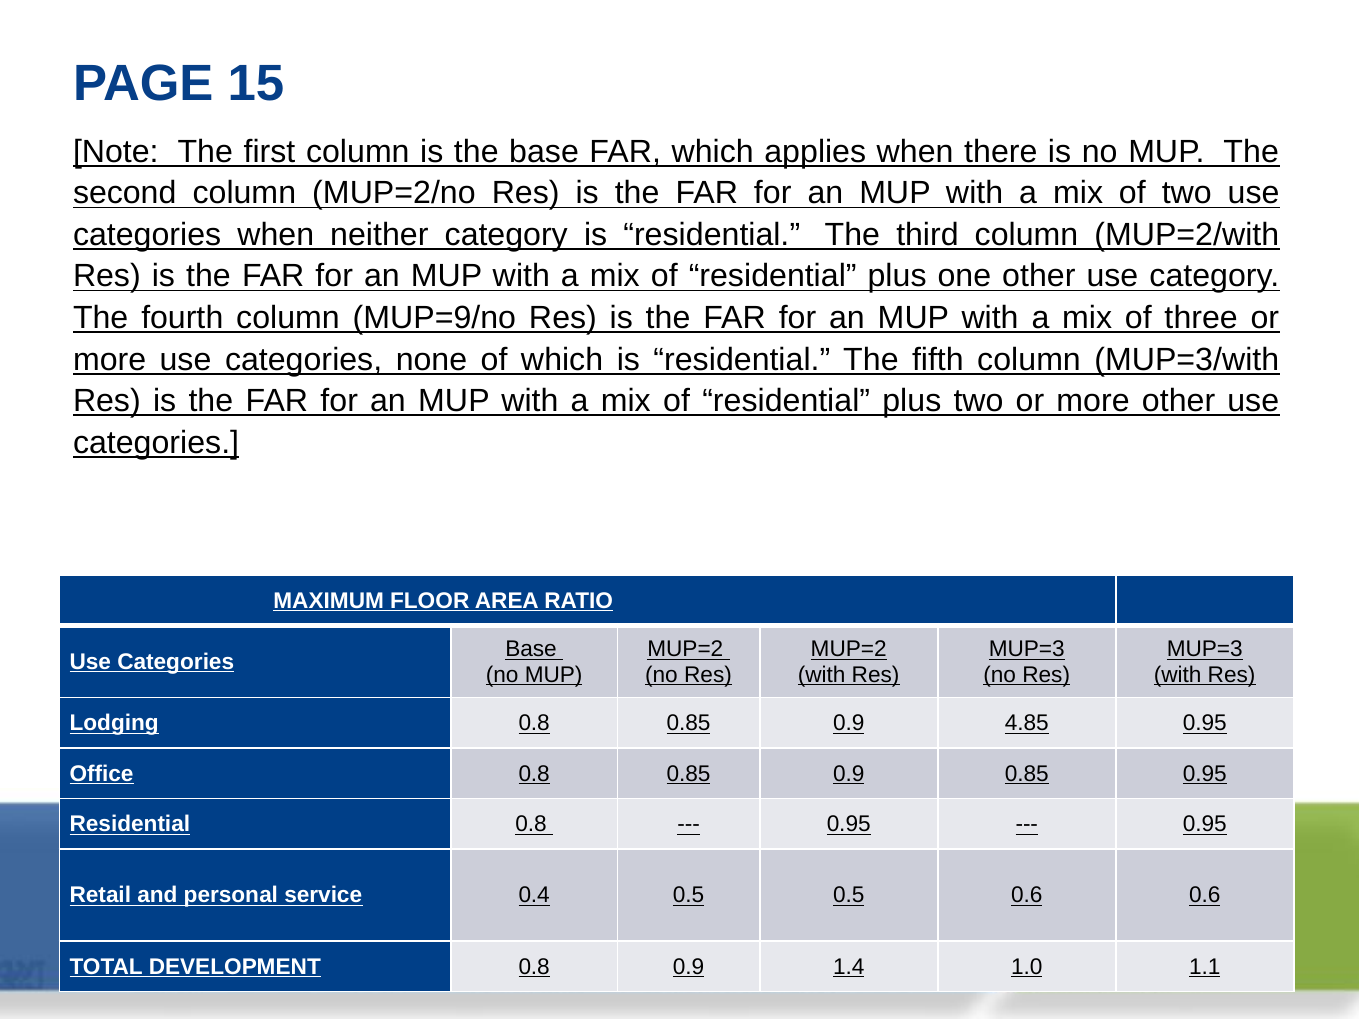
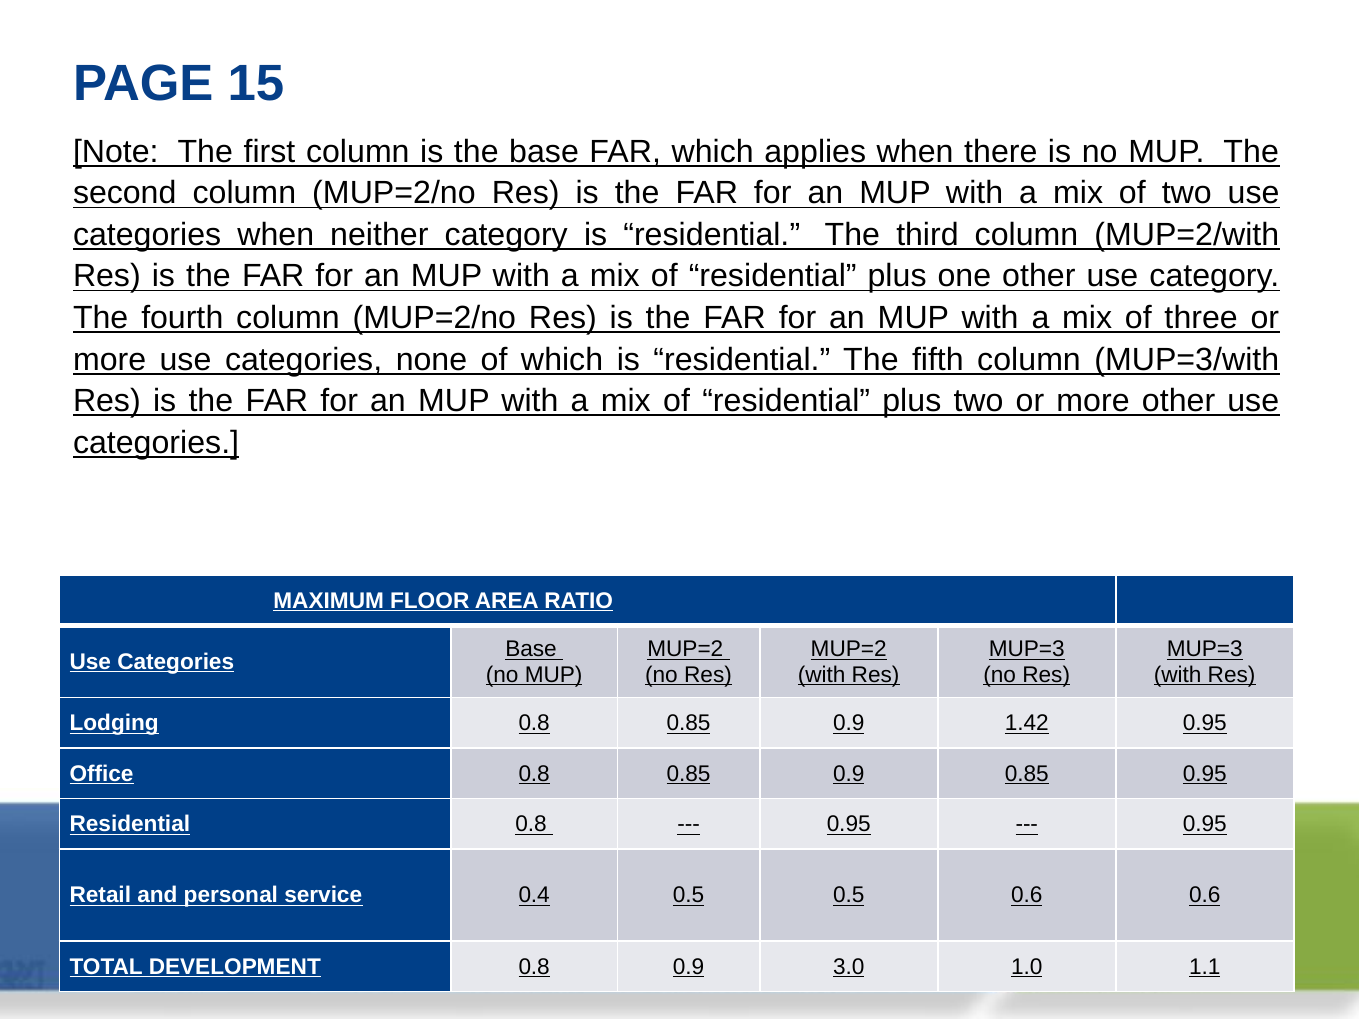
fourth column MUP=9/no: MUP=9/no -> MUP=2/no
4.85: 4.85 -> 1.42
1.4: 1.4 -> 3.0
